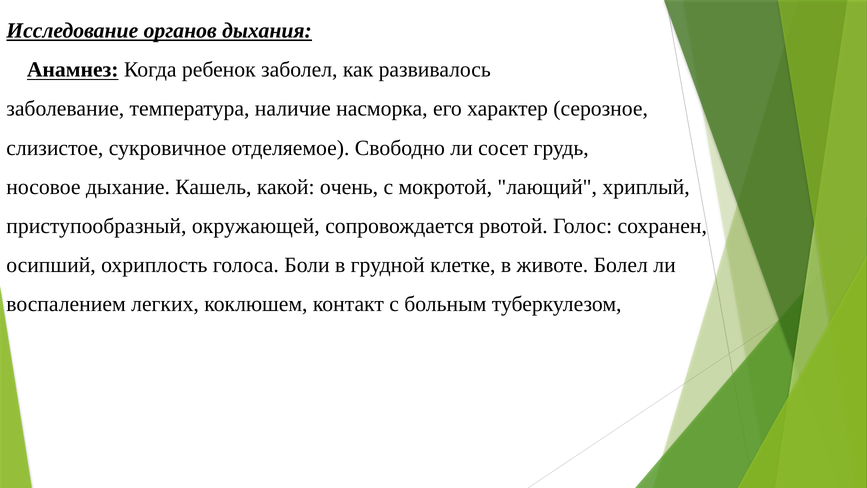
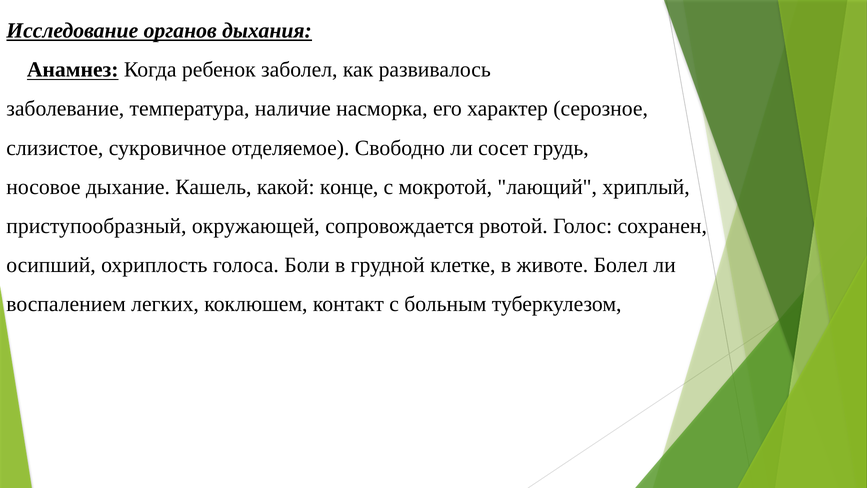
очень: очень -> конце
